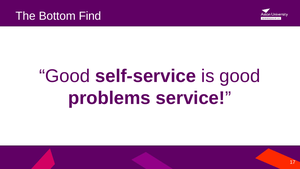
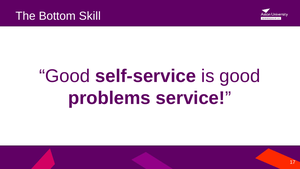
Find: Find -> Skill
